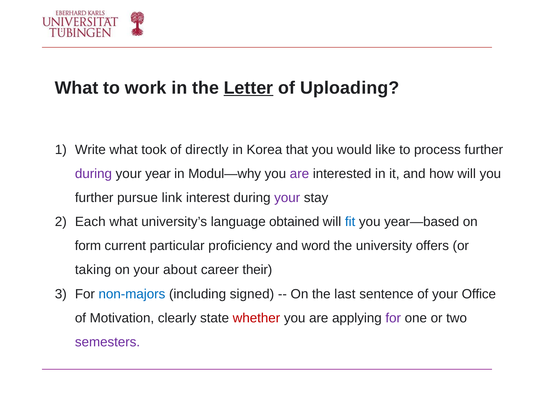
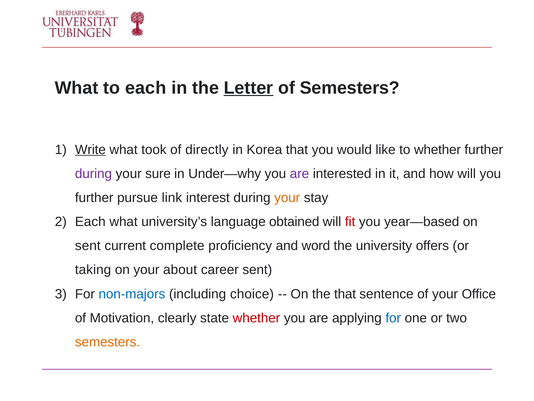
to work: work -> each
of Uploading: Uploading -> Semesters
Write underline: none -> present
to process: process -> whether
year: year -> sure
Modul—why: Modul—why -> Under—why
your at (287, 197) colour: purple -> orange
fit colour: blue -> red
form at (88, 246): form -> sent
particular: particular -> complete
career their: their -> sent
signed: signed -> choice
the last: last -> that
for at (393, 318) colour: purple -> blue
semesters at (108, 342) colour: purple -> orange
